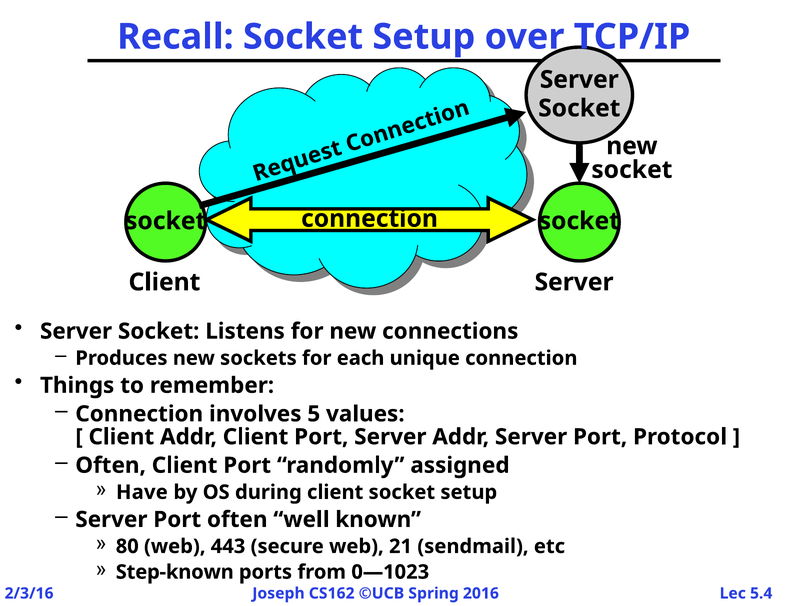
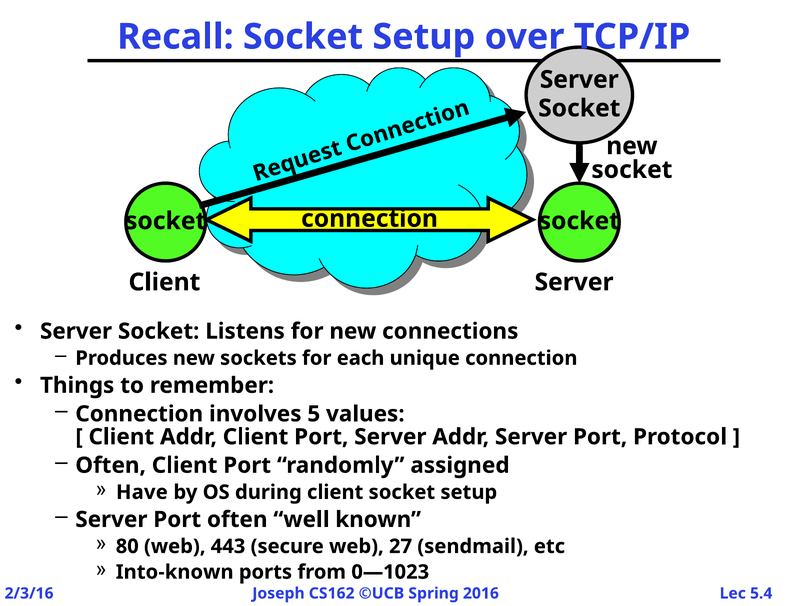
21: 21 -> 27
Step-known: Step-known -> Into-known
